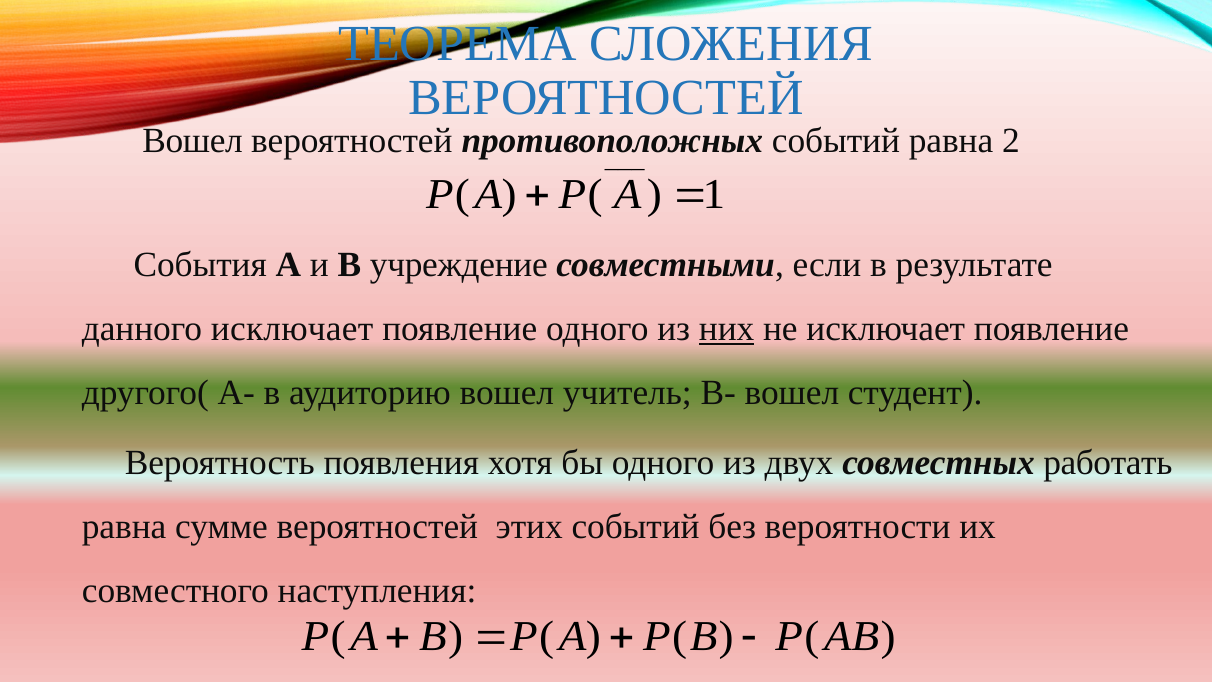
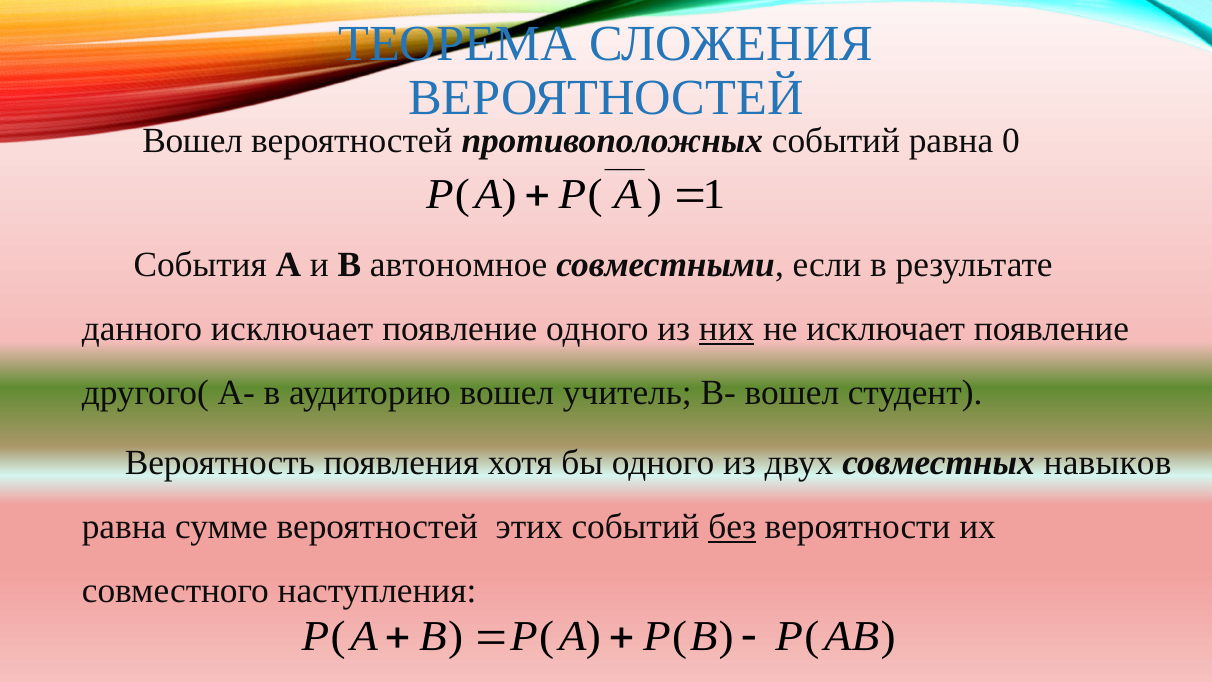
2: 2 -> 0
учреждение: учреждение -> автономное
работать: работать -> навыков
без underline: none -> present
